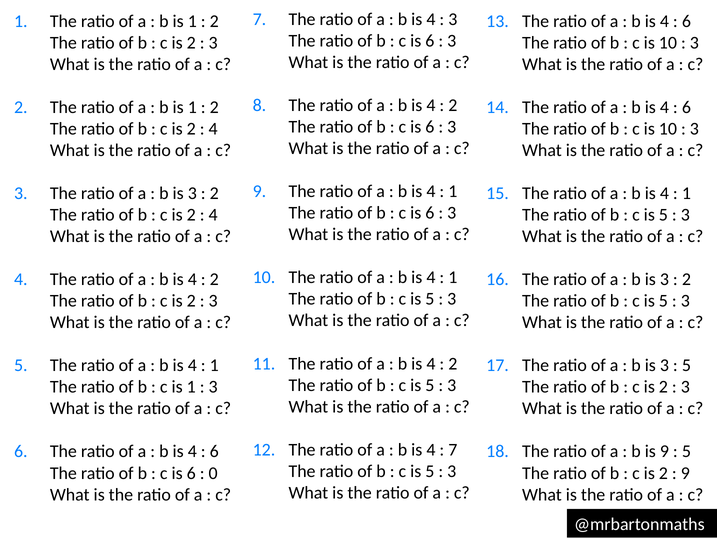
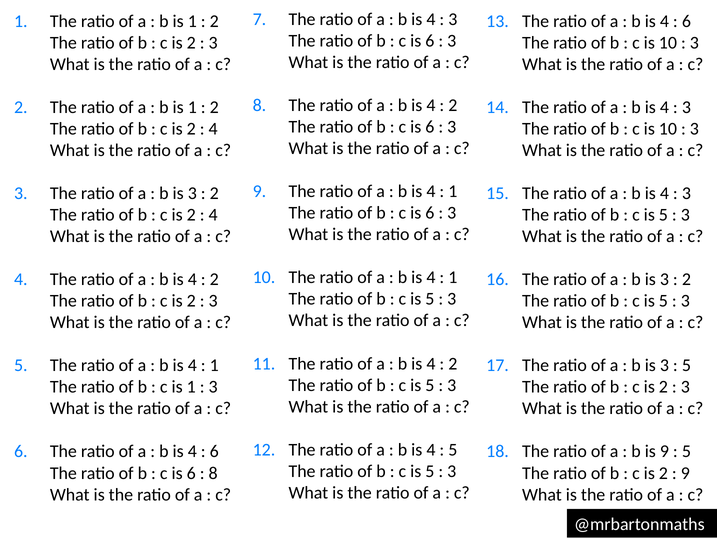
6 at (686, 107): 6 -> 3
1 at (686, 193): 1 -> 3
7 at (453, 449): 7 -> 5
0 at (213, 473): 0 -> 8
